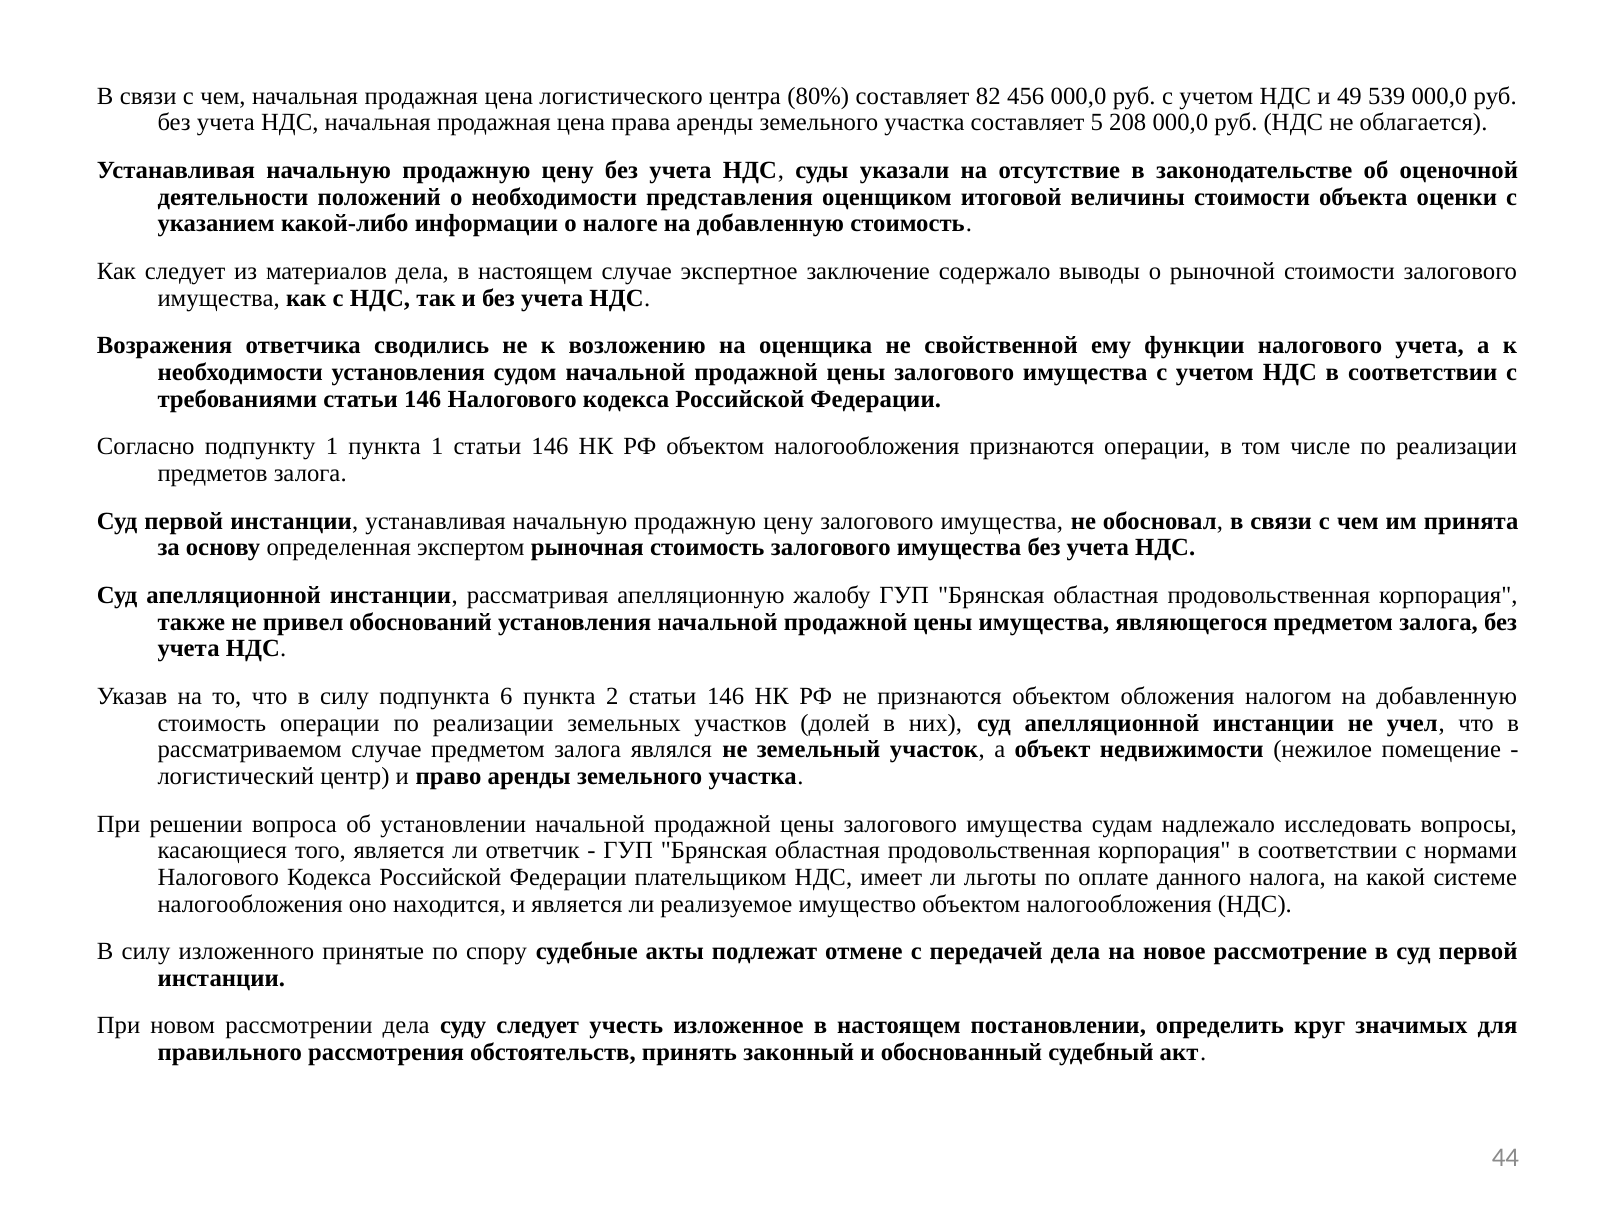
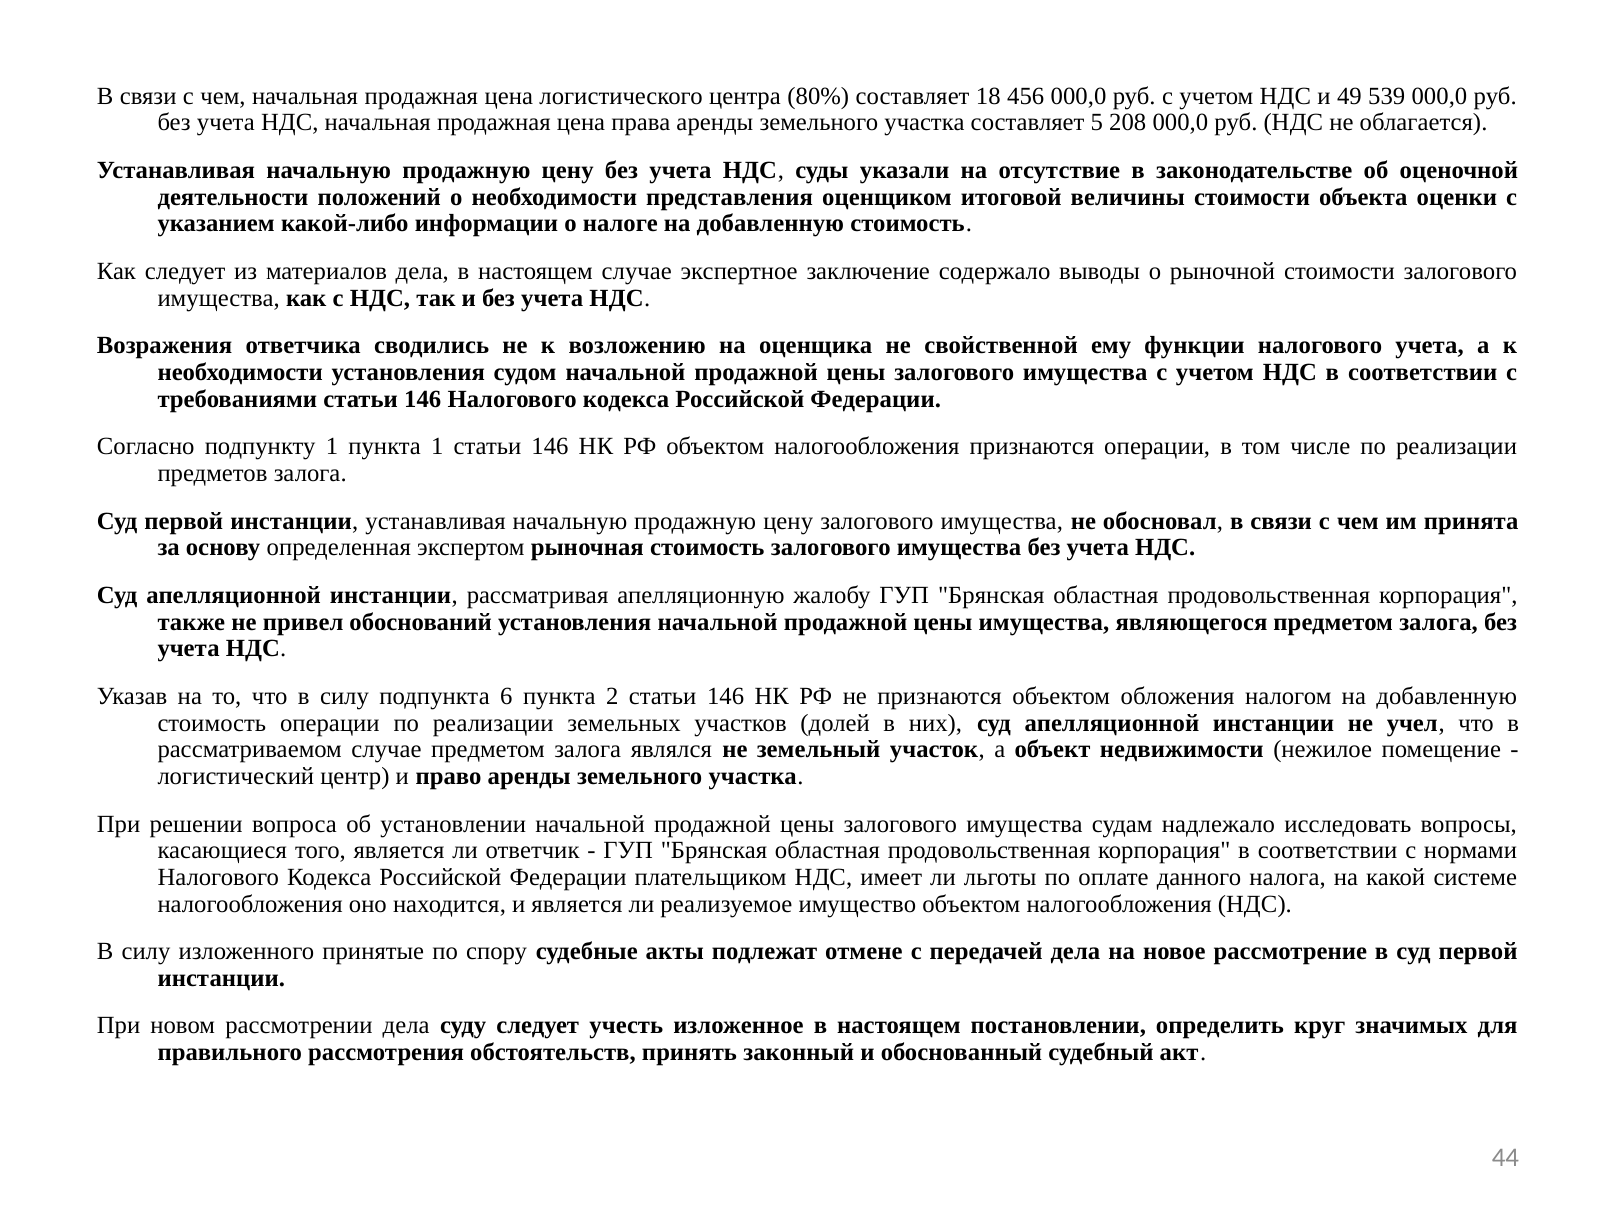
82: 82 -> 18
